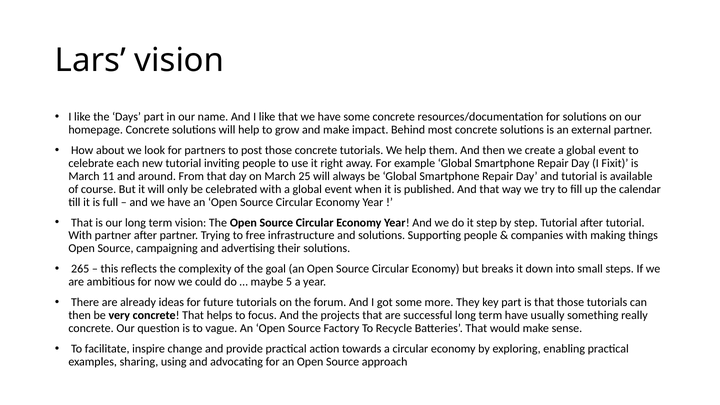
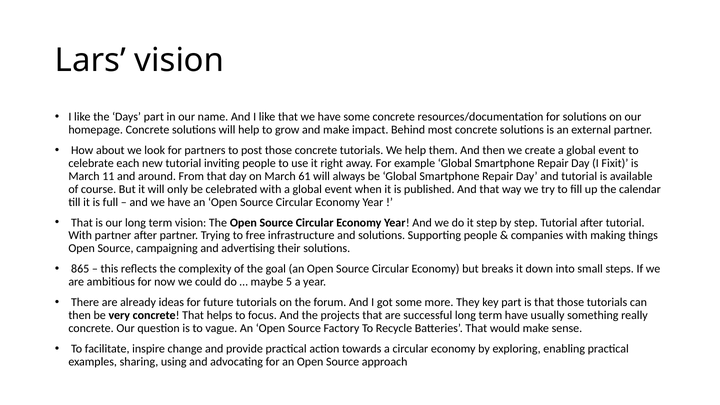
25: 25 -> 61
265: 265 -> 865
